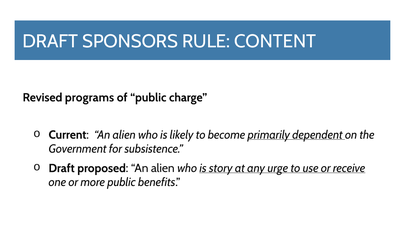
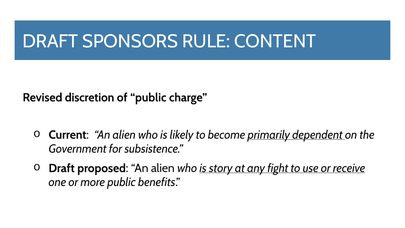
programs: programs -> discretion
urge: urge -> fight
